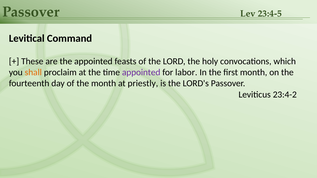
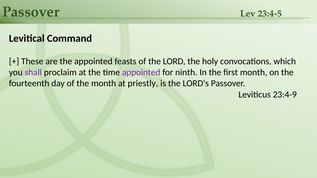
shall colour: orange -> purple
labor: labor -> ninth
23:4-2: 23:4-2 -> 23:4-9
